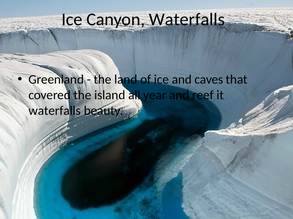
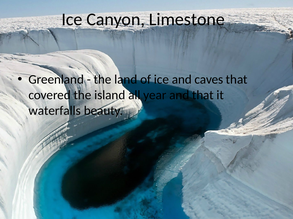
Canyon Waterfalls: Waterfalls -> Limestone
and reef: reef -> that
